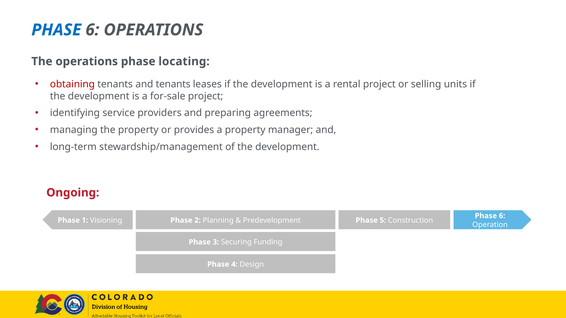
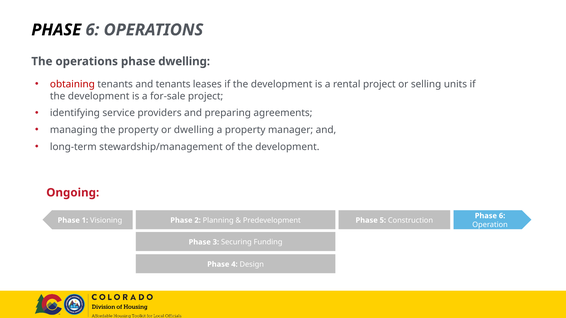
PHASE at (56, 30) colour: blue -> black
phase locating: locating -> dwelling
or provides: provides -> dwelling
